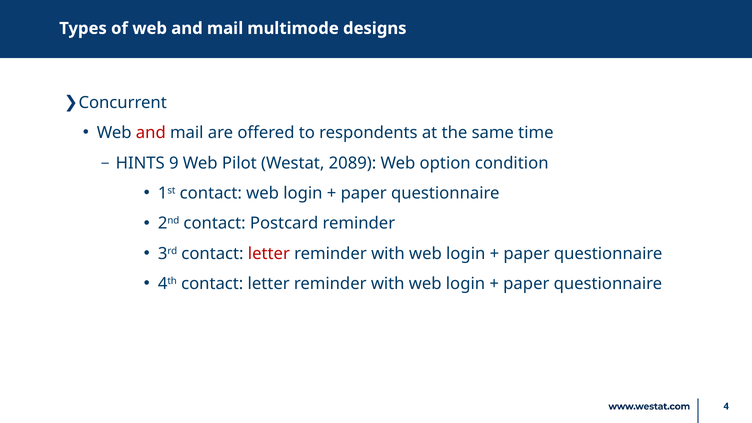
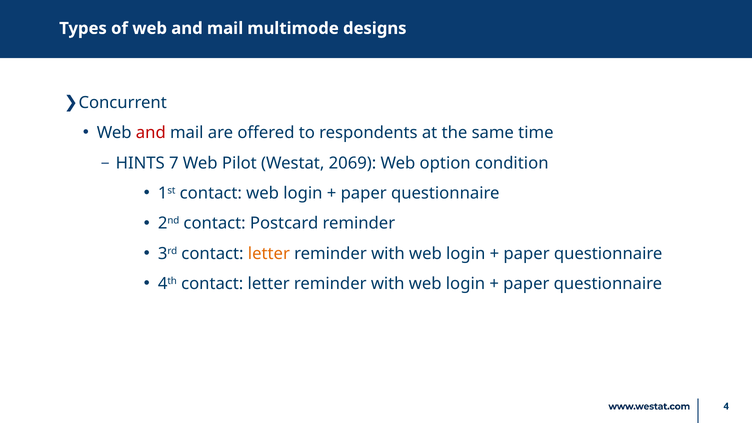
9: 9 -> 7
2089: 2089 -> 2069
letter at (269, 254) colour: red -> orange
